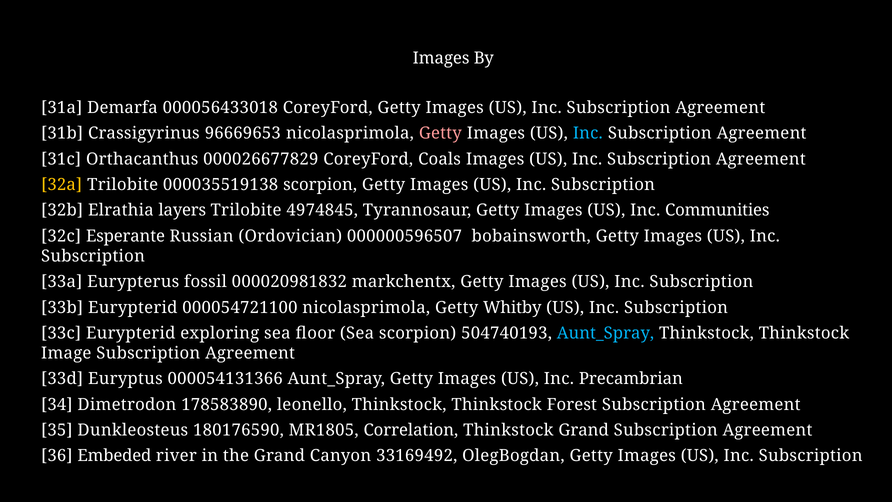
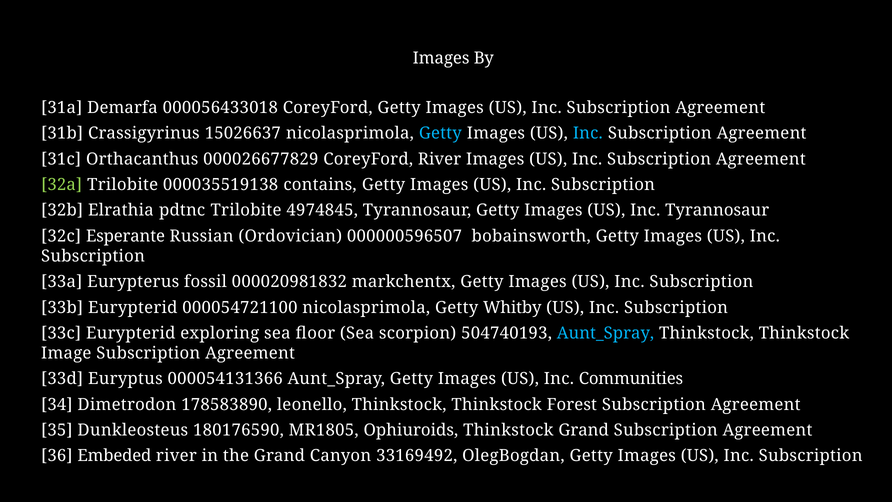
96669653: 96669653 -> 15026637
Getty at (440, 133) colour: pink -> light blue
CoreyFord Coals: Coals -> River
32a colour: yellow -> light green
000035519138 scorpion: scorpion -> contains
layers: layers -> pdtnc
Inc Communities: Communities -> Tyrannosaur
Precambrian: Precambrian -> Communities
Correlation: Correlation -> Ophiuroids
